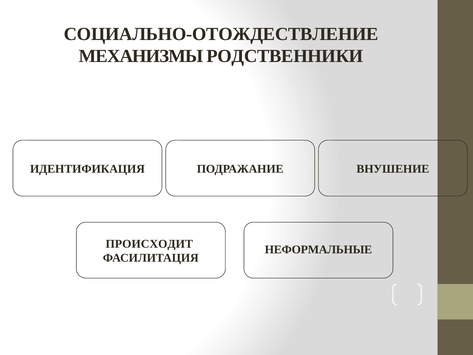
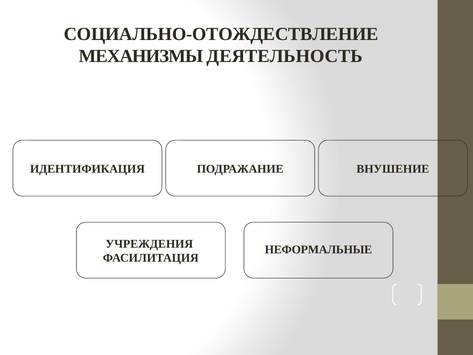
РОДСТВЕННИКИ: РОДСТВЕННИКИ -> ДЕЯТЕЛЬНОСТЬ
ПРОИСХОДИТ: ПРОИСХОДИТ -> УЧРЕЖДЕНИЯ
